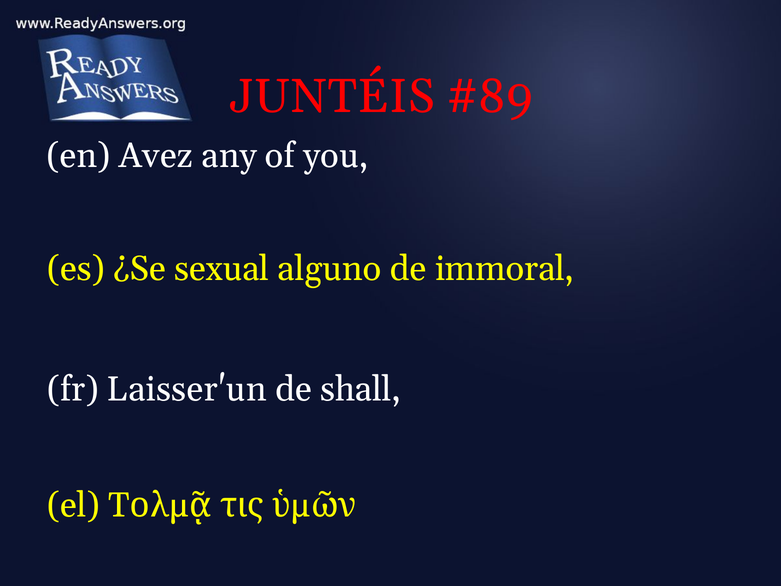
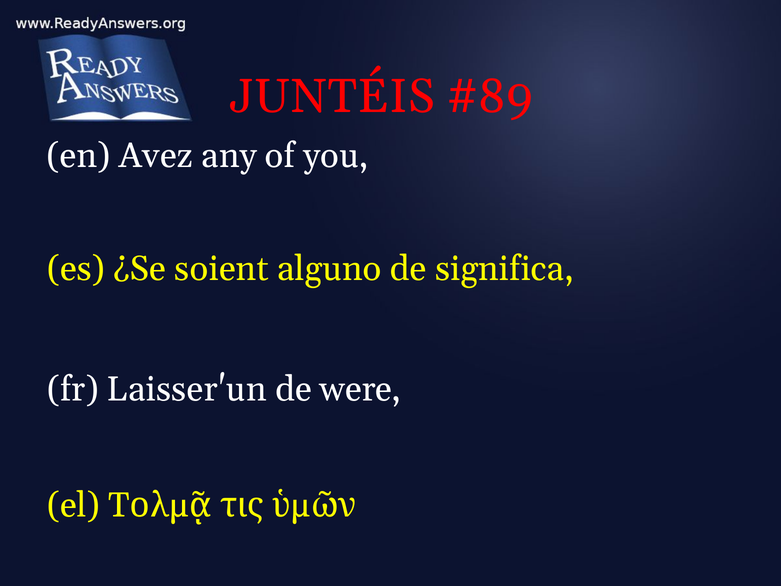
sexual: sexual -> soient
immoral: immoral -> significa
shall: shall -> were
